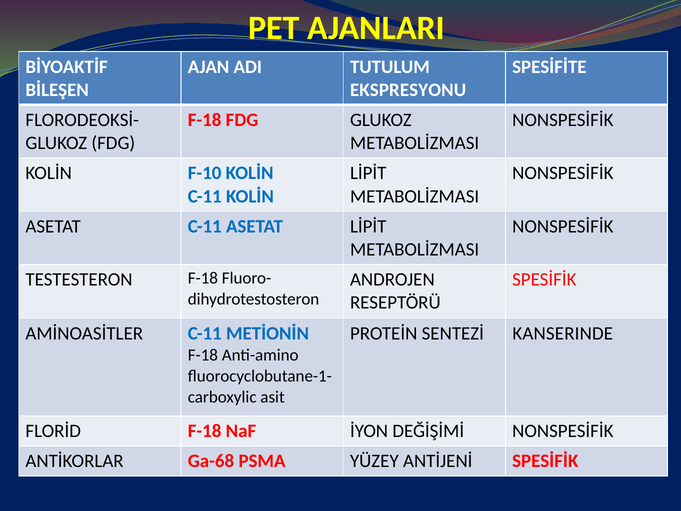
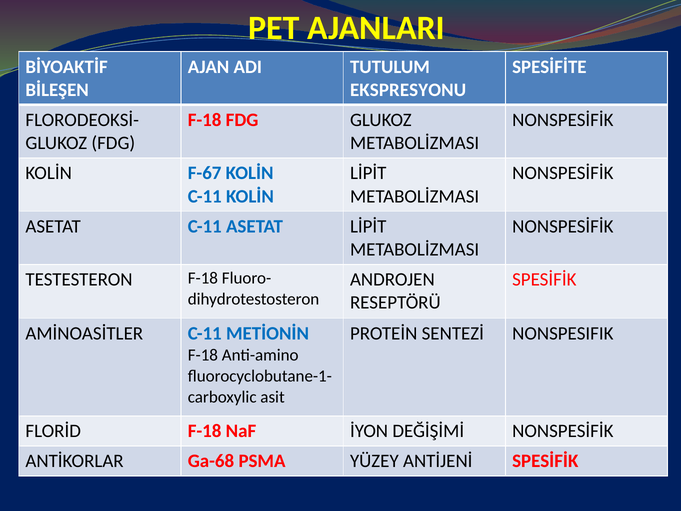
F-10: F-10 -> F-67
KANSERINDE: KANSERINDE -> NONSPESIFIK
